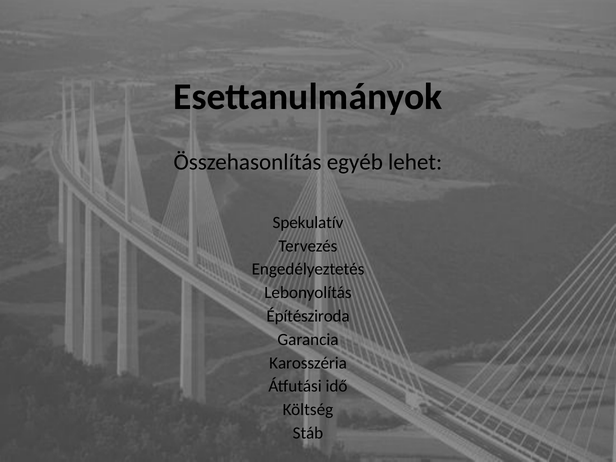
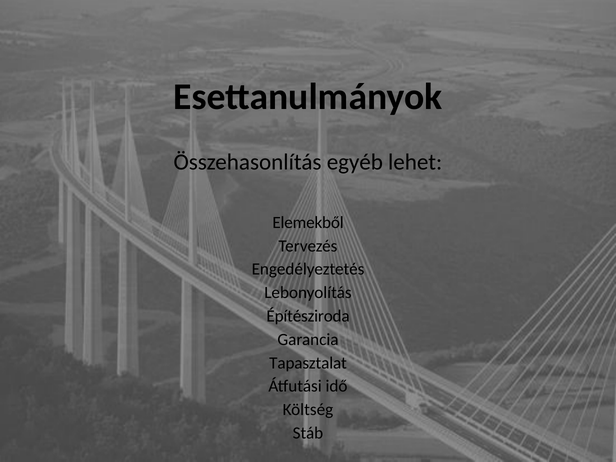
Spekulatív: Spekulatív -> Elemekből
Karosszéria: Karosszéria -> Tapasztalat
